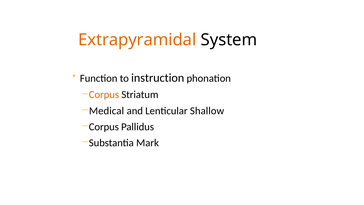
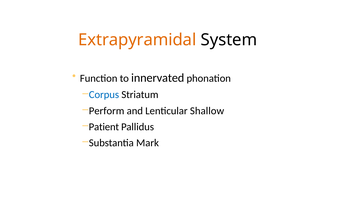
instruction: instruction -> innervated
Corpus at (104, 95) colour: orange -> blue
Medical: Medical -> Perform
Corpus at (104, 127): Corpus -> Patient
